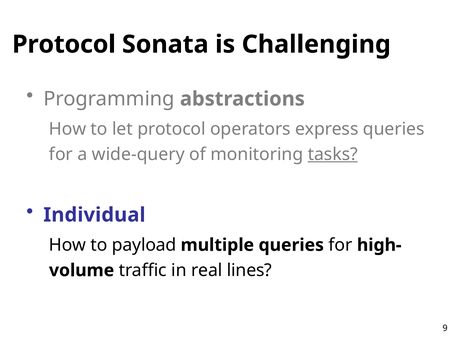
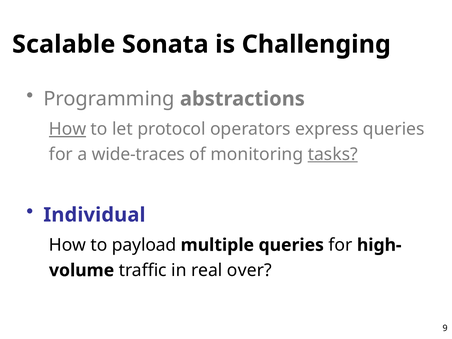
Protocol at (64, 44): Protocol -> Scalable
How at (68, 129) underline: none -> present
wide-query: wide-query -> wide-traces
lines: lines -> over
